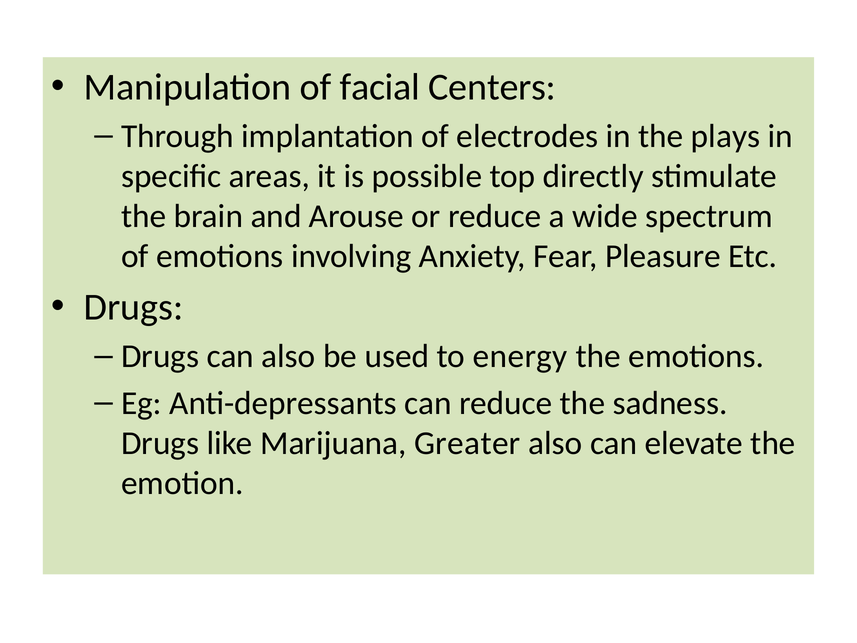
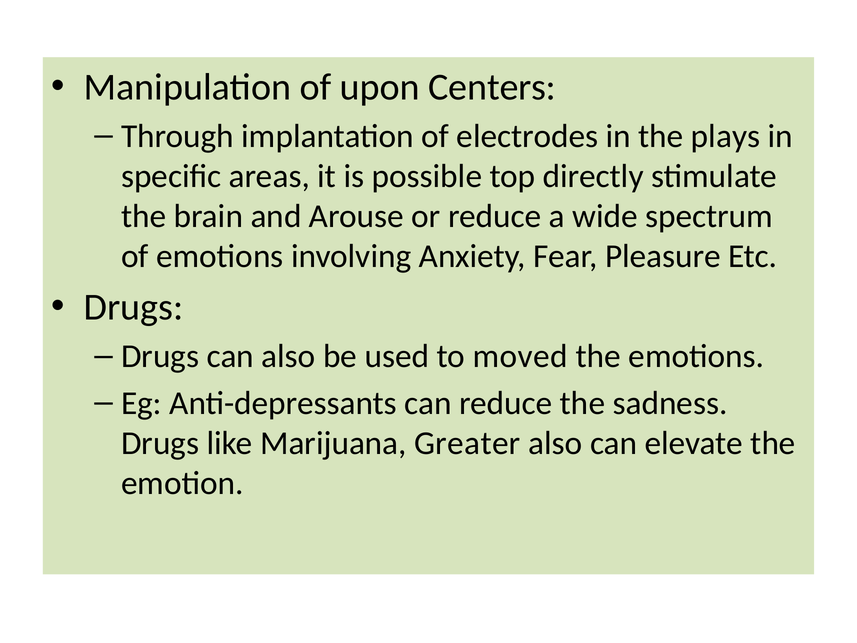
facial: facial -> upon
energy: energy -> moved
